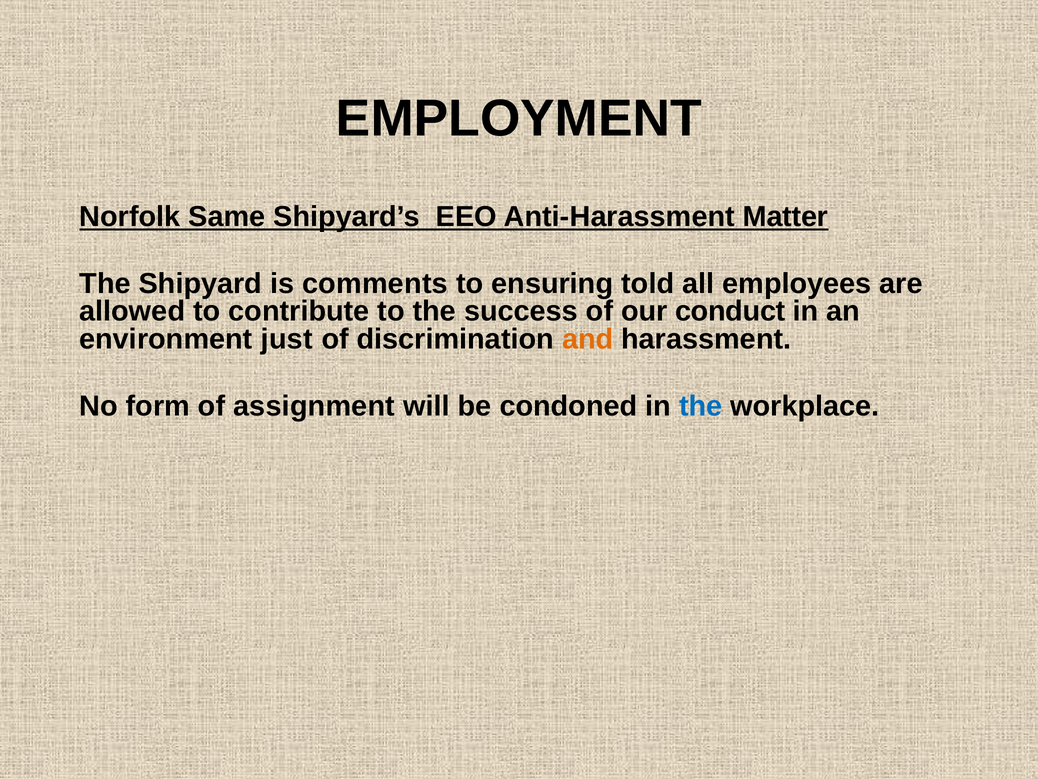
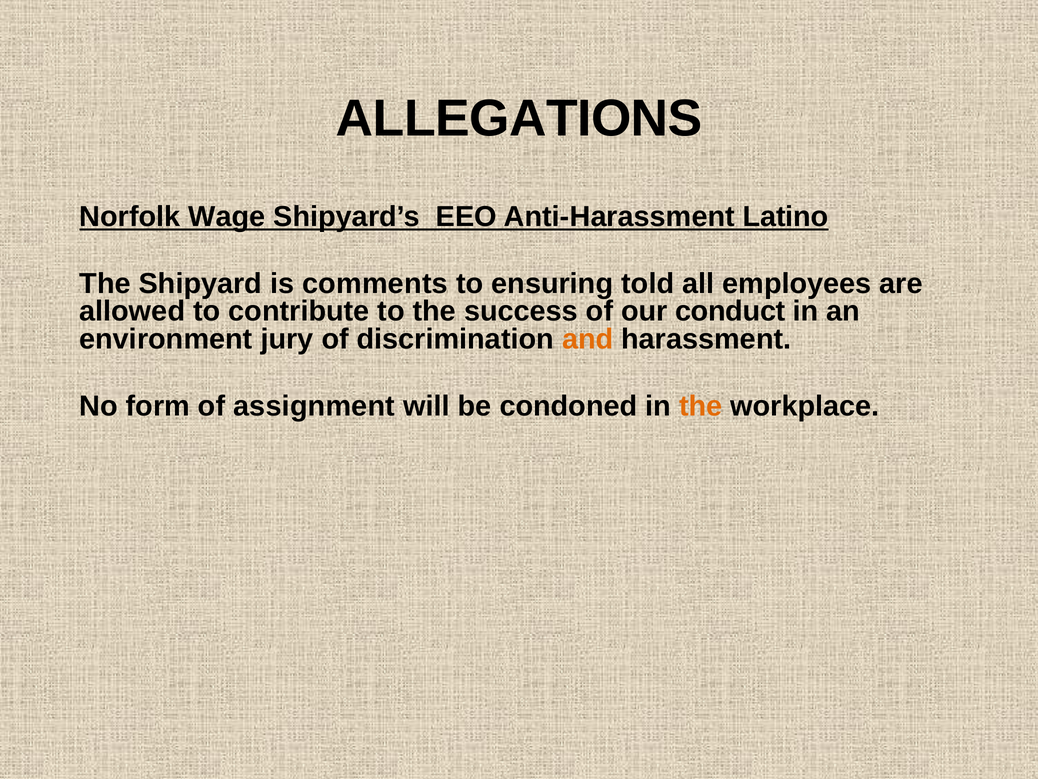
EMPLOYMENT: EMPLOYMENT -> ALLEGATIONS
Same: Same -> Wage
Matter: Matter -> Latino
just: just -> jury
the at (701, 406) colour: blue -> orange
